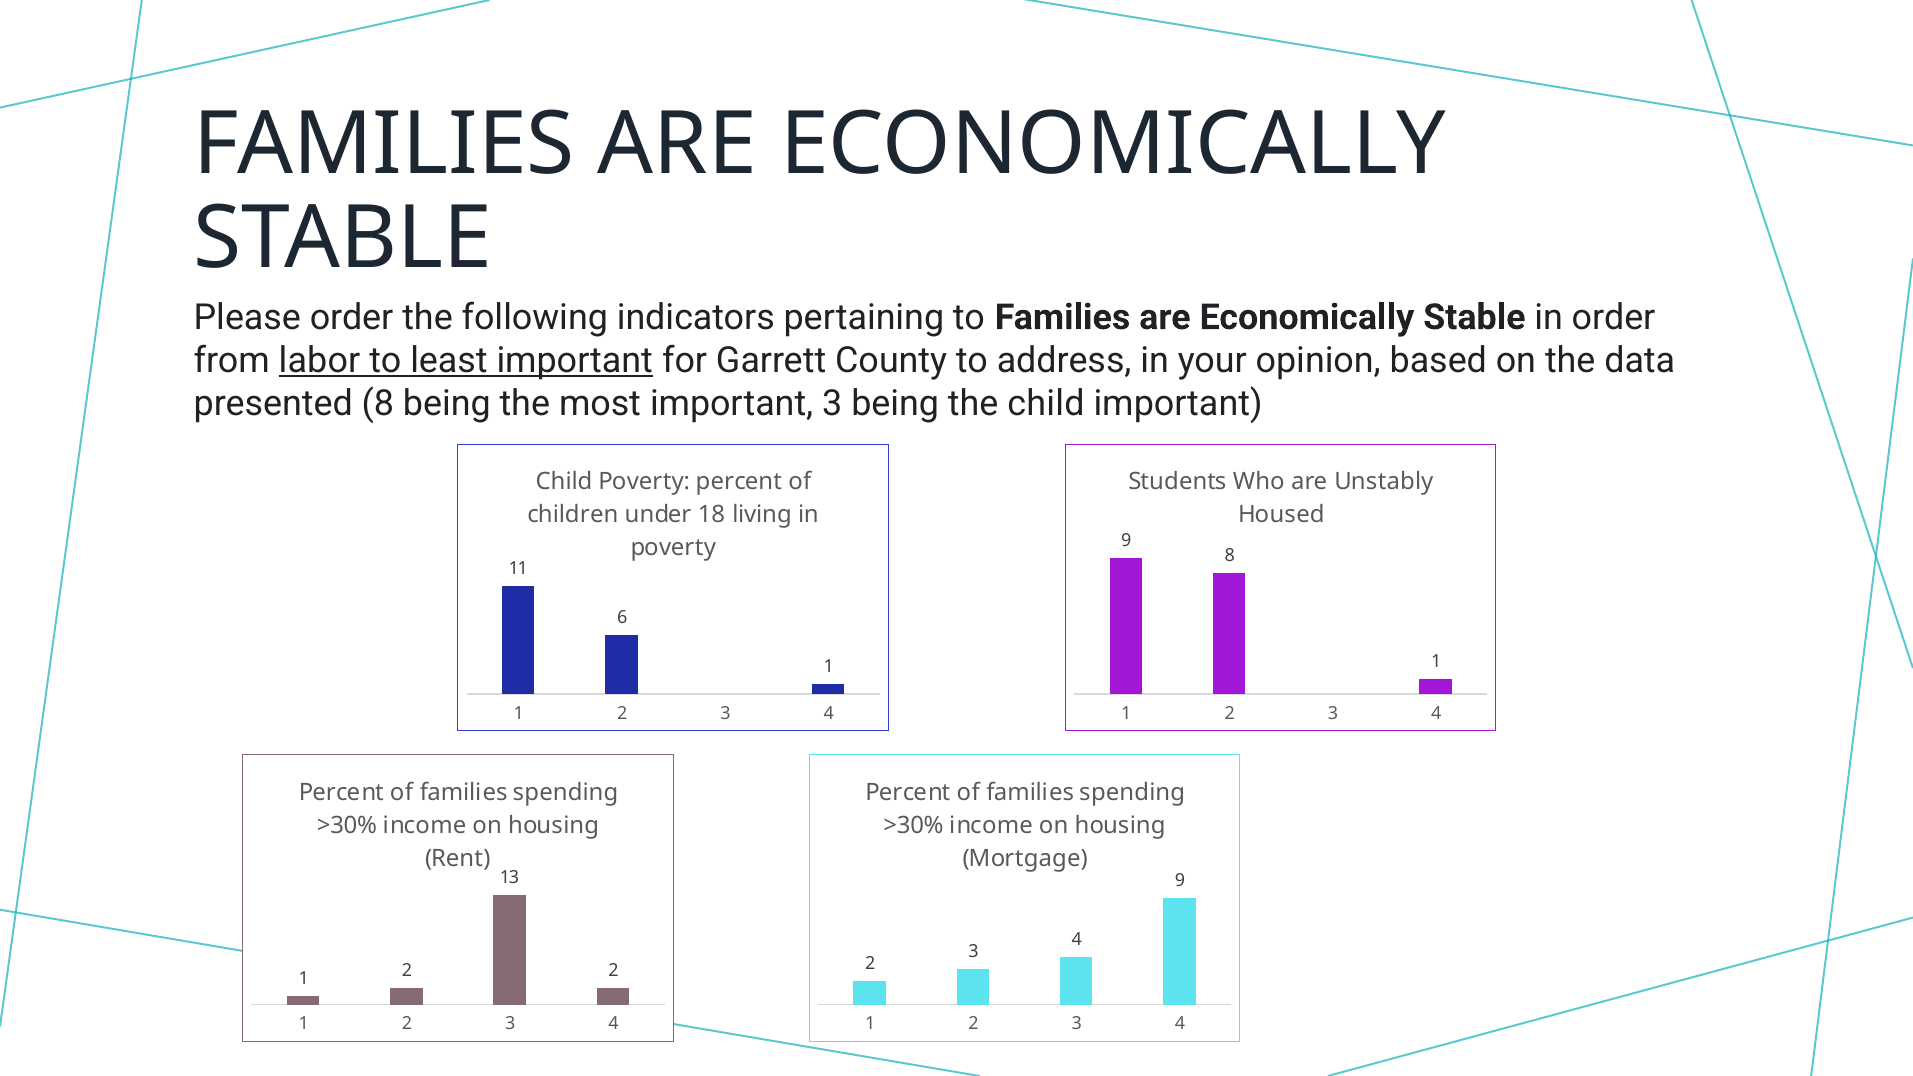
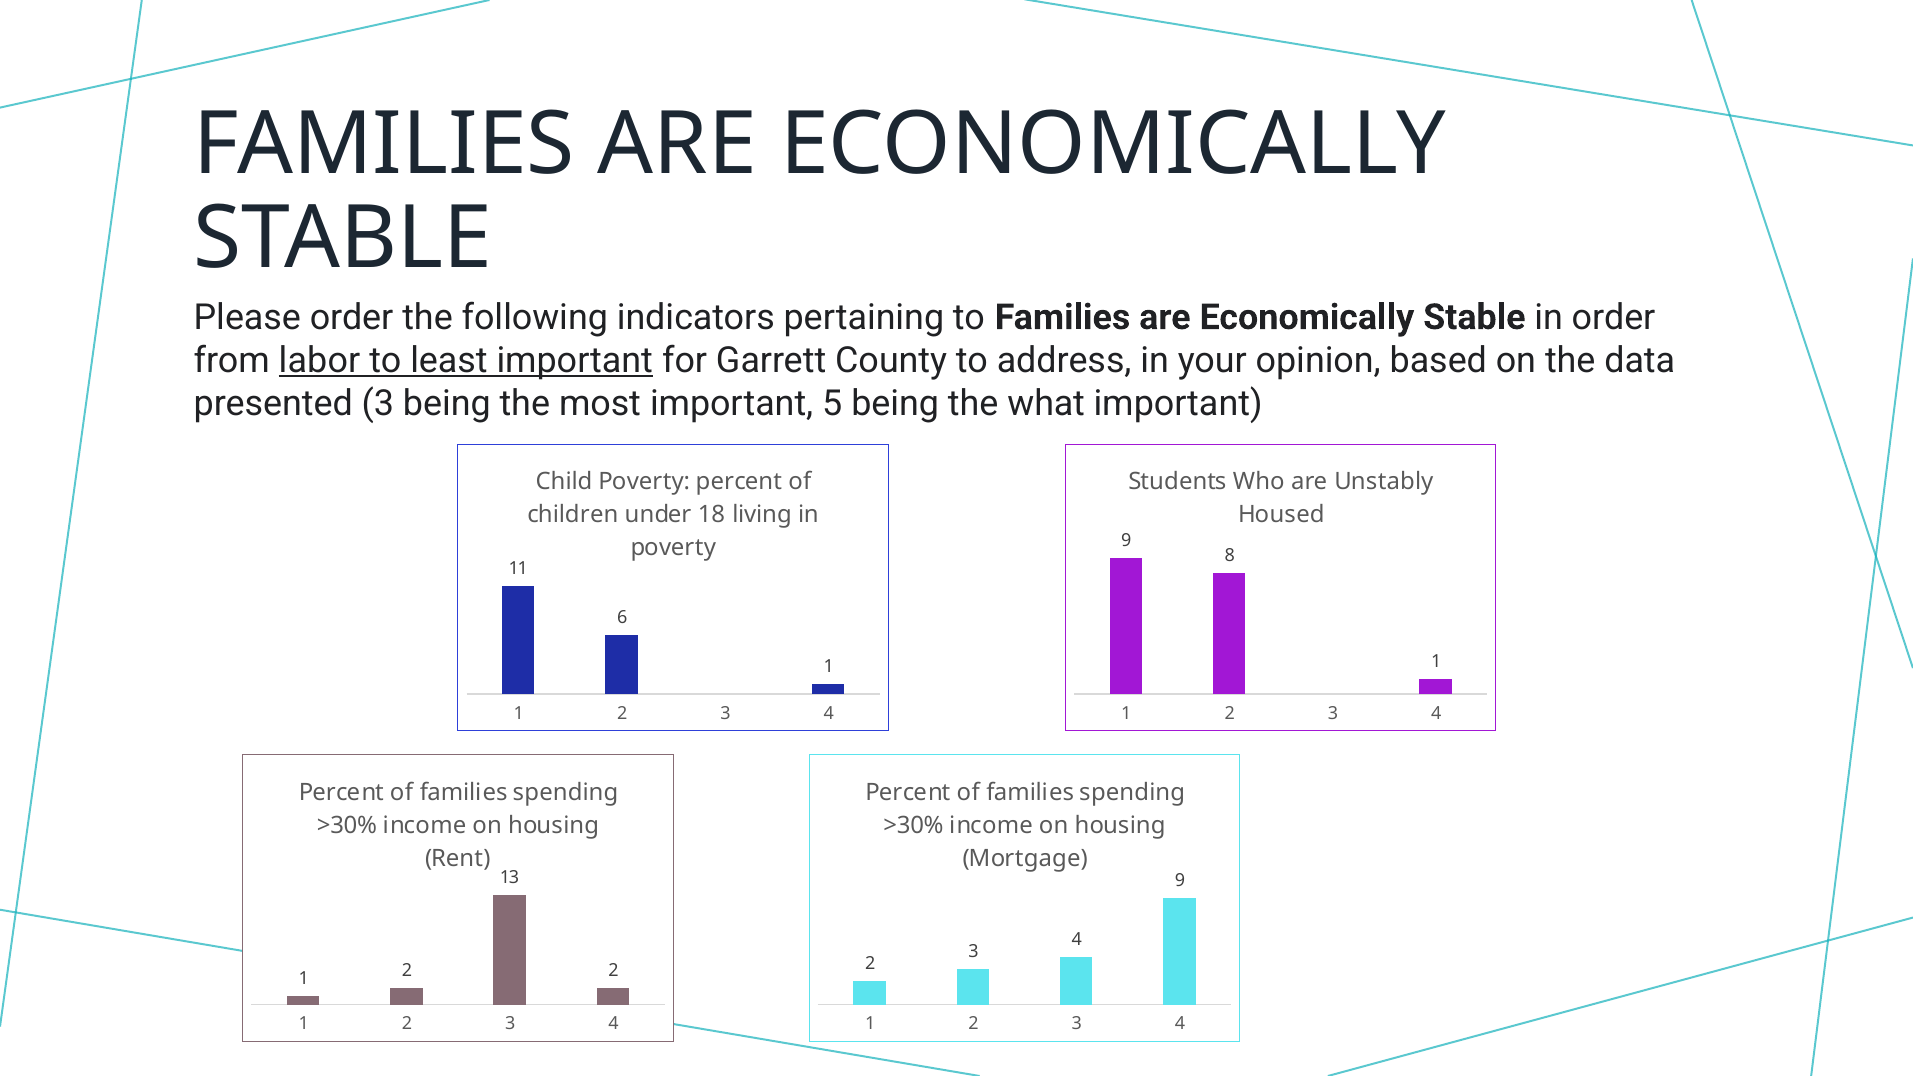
presented 8: 8 -> 3
important 3: 3 -> 5
the child: child -> what
